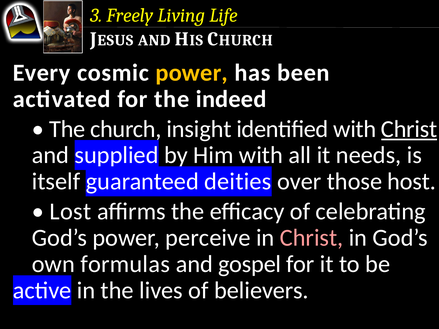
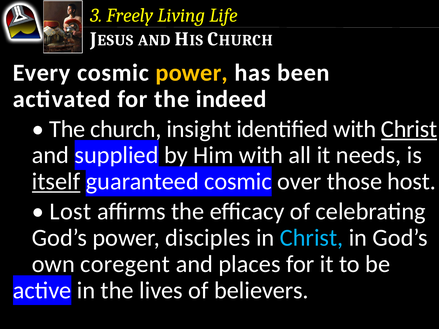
itself underline: none -> present
guaranteed deities: deities -> cosmic
perceive: perceive -> disciples
Christ at (312, 238) colour: pink -> light blue
formulas: formulas -> coregent
gospel: gospel -> places
